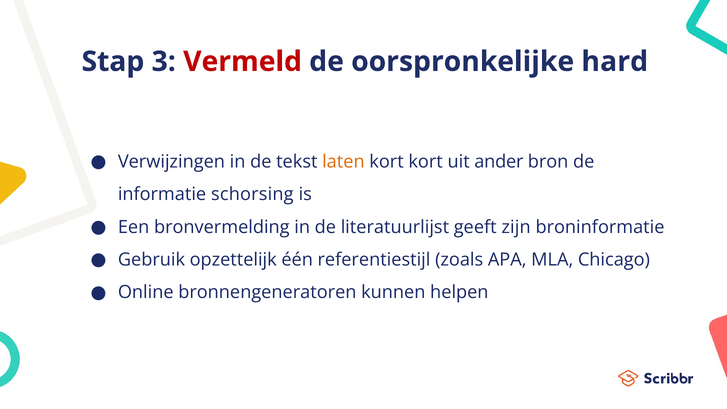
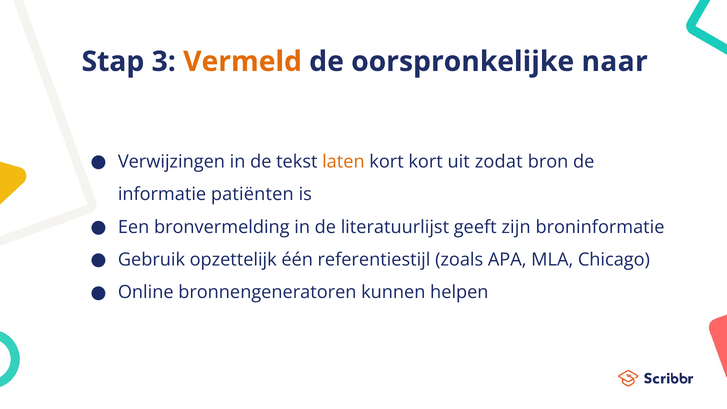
Vermeld colour: red -> orange
hard: hard -> naar
ander: ander -> zodat
schorsing: schorsing -> patiënten
